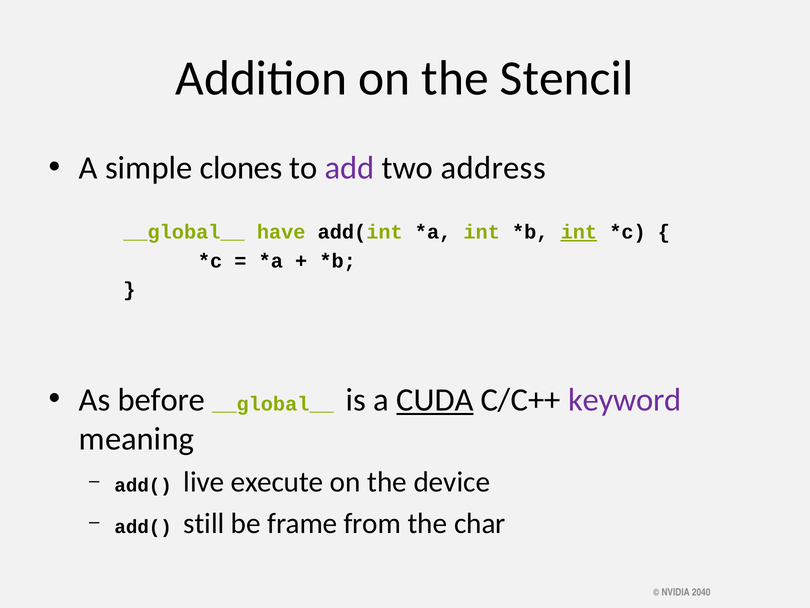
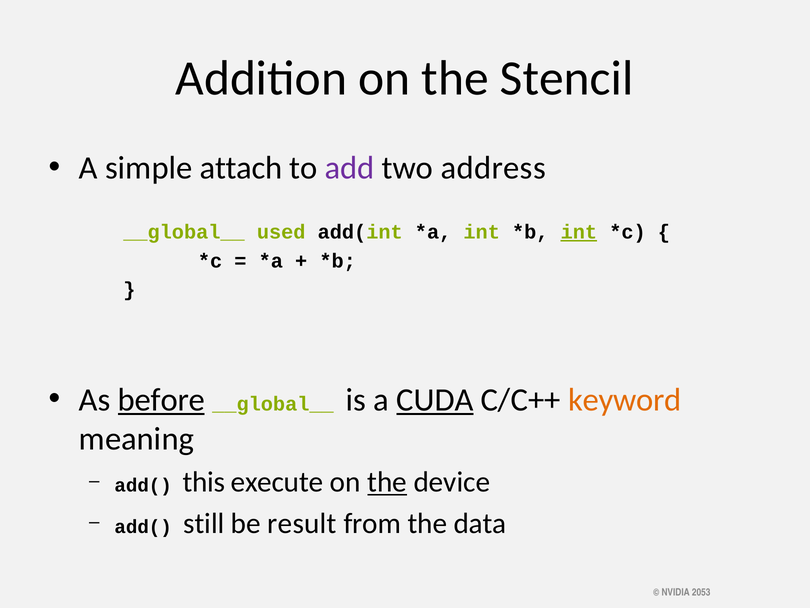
clones: clones -> attach
have: have -> used
before underline: none -> present
keyword colour: purple -> orange
live: live -> this
the at (387, 482) underline: none -> present
frame: frame -> result
char: char -> data
2040: 2040 -> 2053
